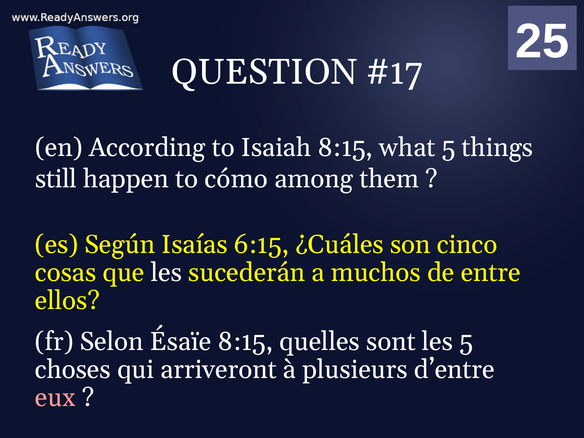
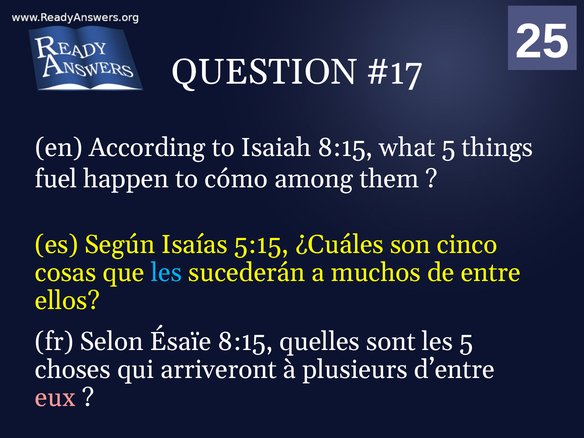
still: still -> fuel
6:15: 6:15 -> 5:15
les at (166, 273) colour: white -> light blue
